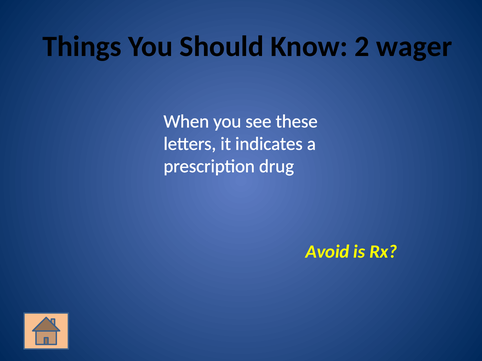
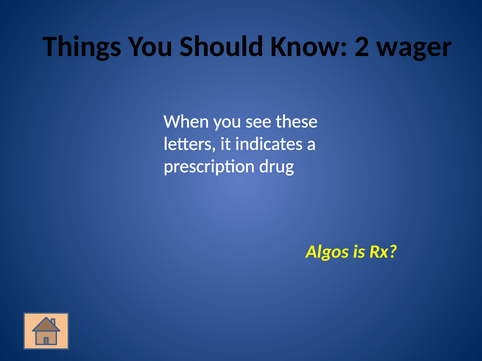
Avoid: Avoid -> Algos
